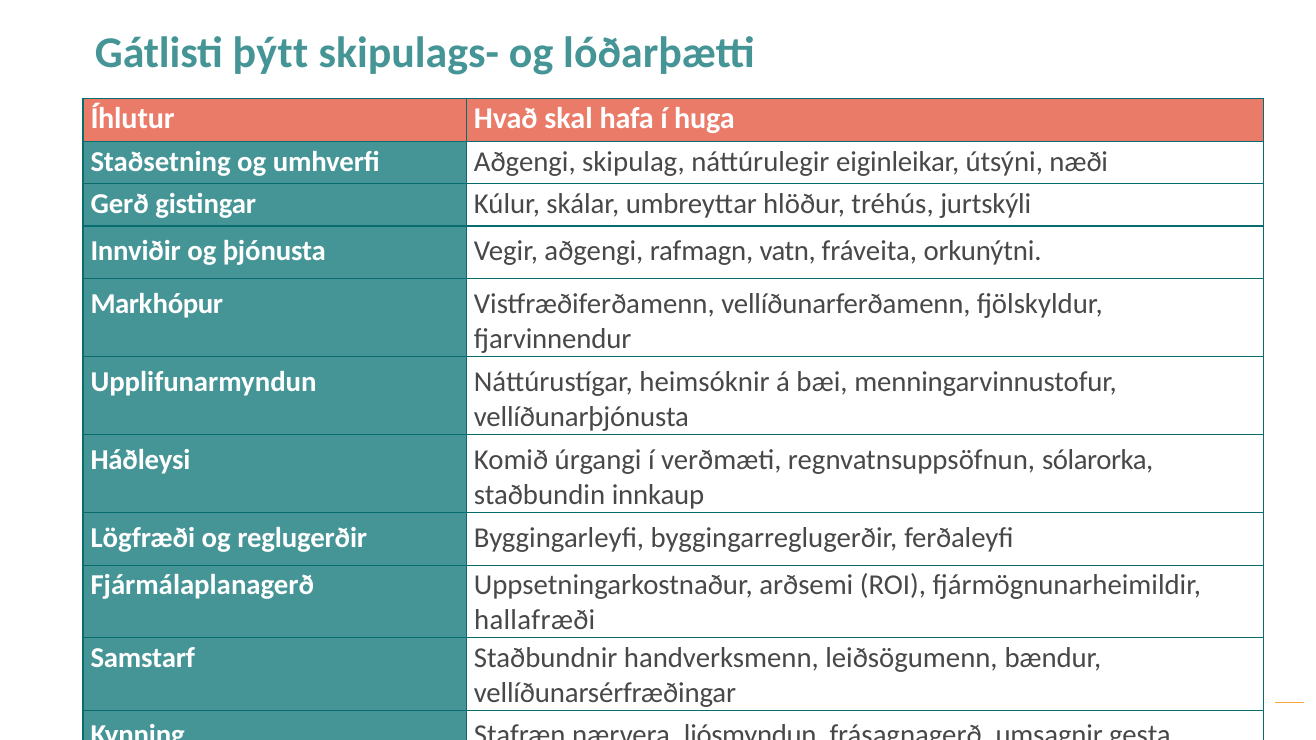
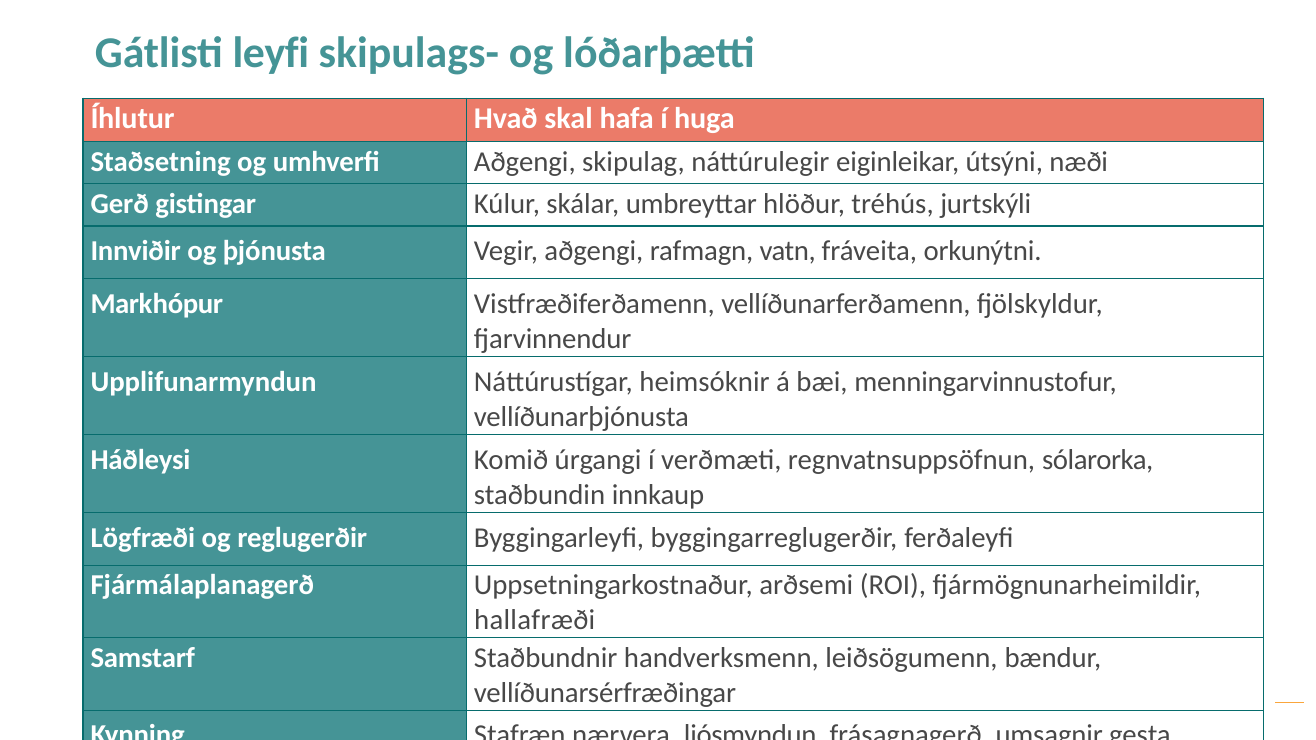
þýtt: þýtt -> leyfi
